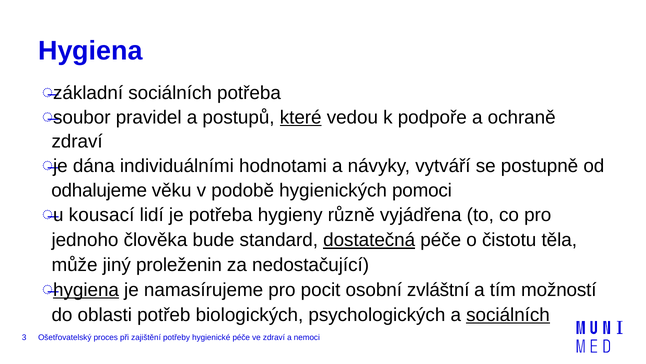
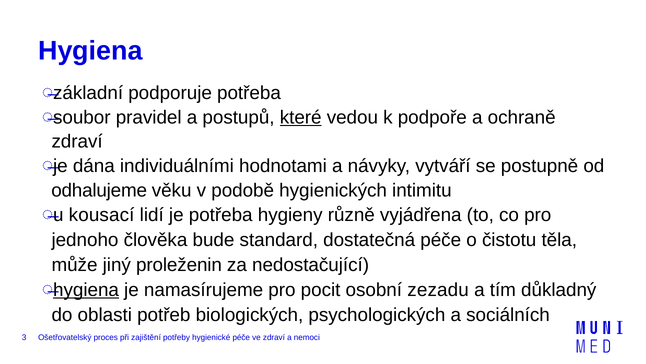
základní sociálních: sociálních -> podporuje
pomoci: pomoci -> intimitu
dostatečná underline: present -> none
zvláštní: zvláštní -> zezadu
možností: možností -> důkladný
sociálních at (508, 314) underline: present -> none
